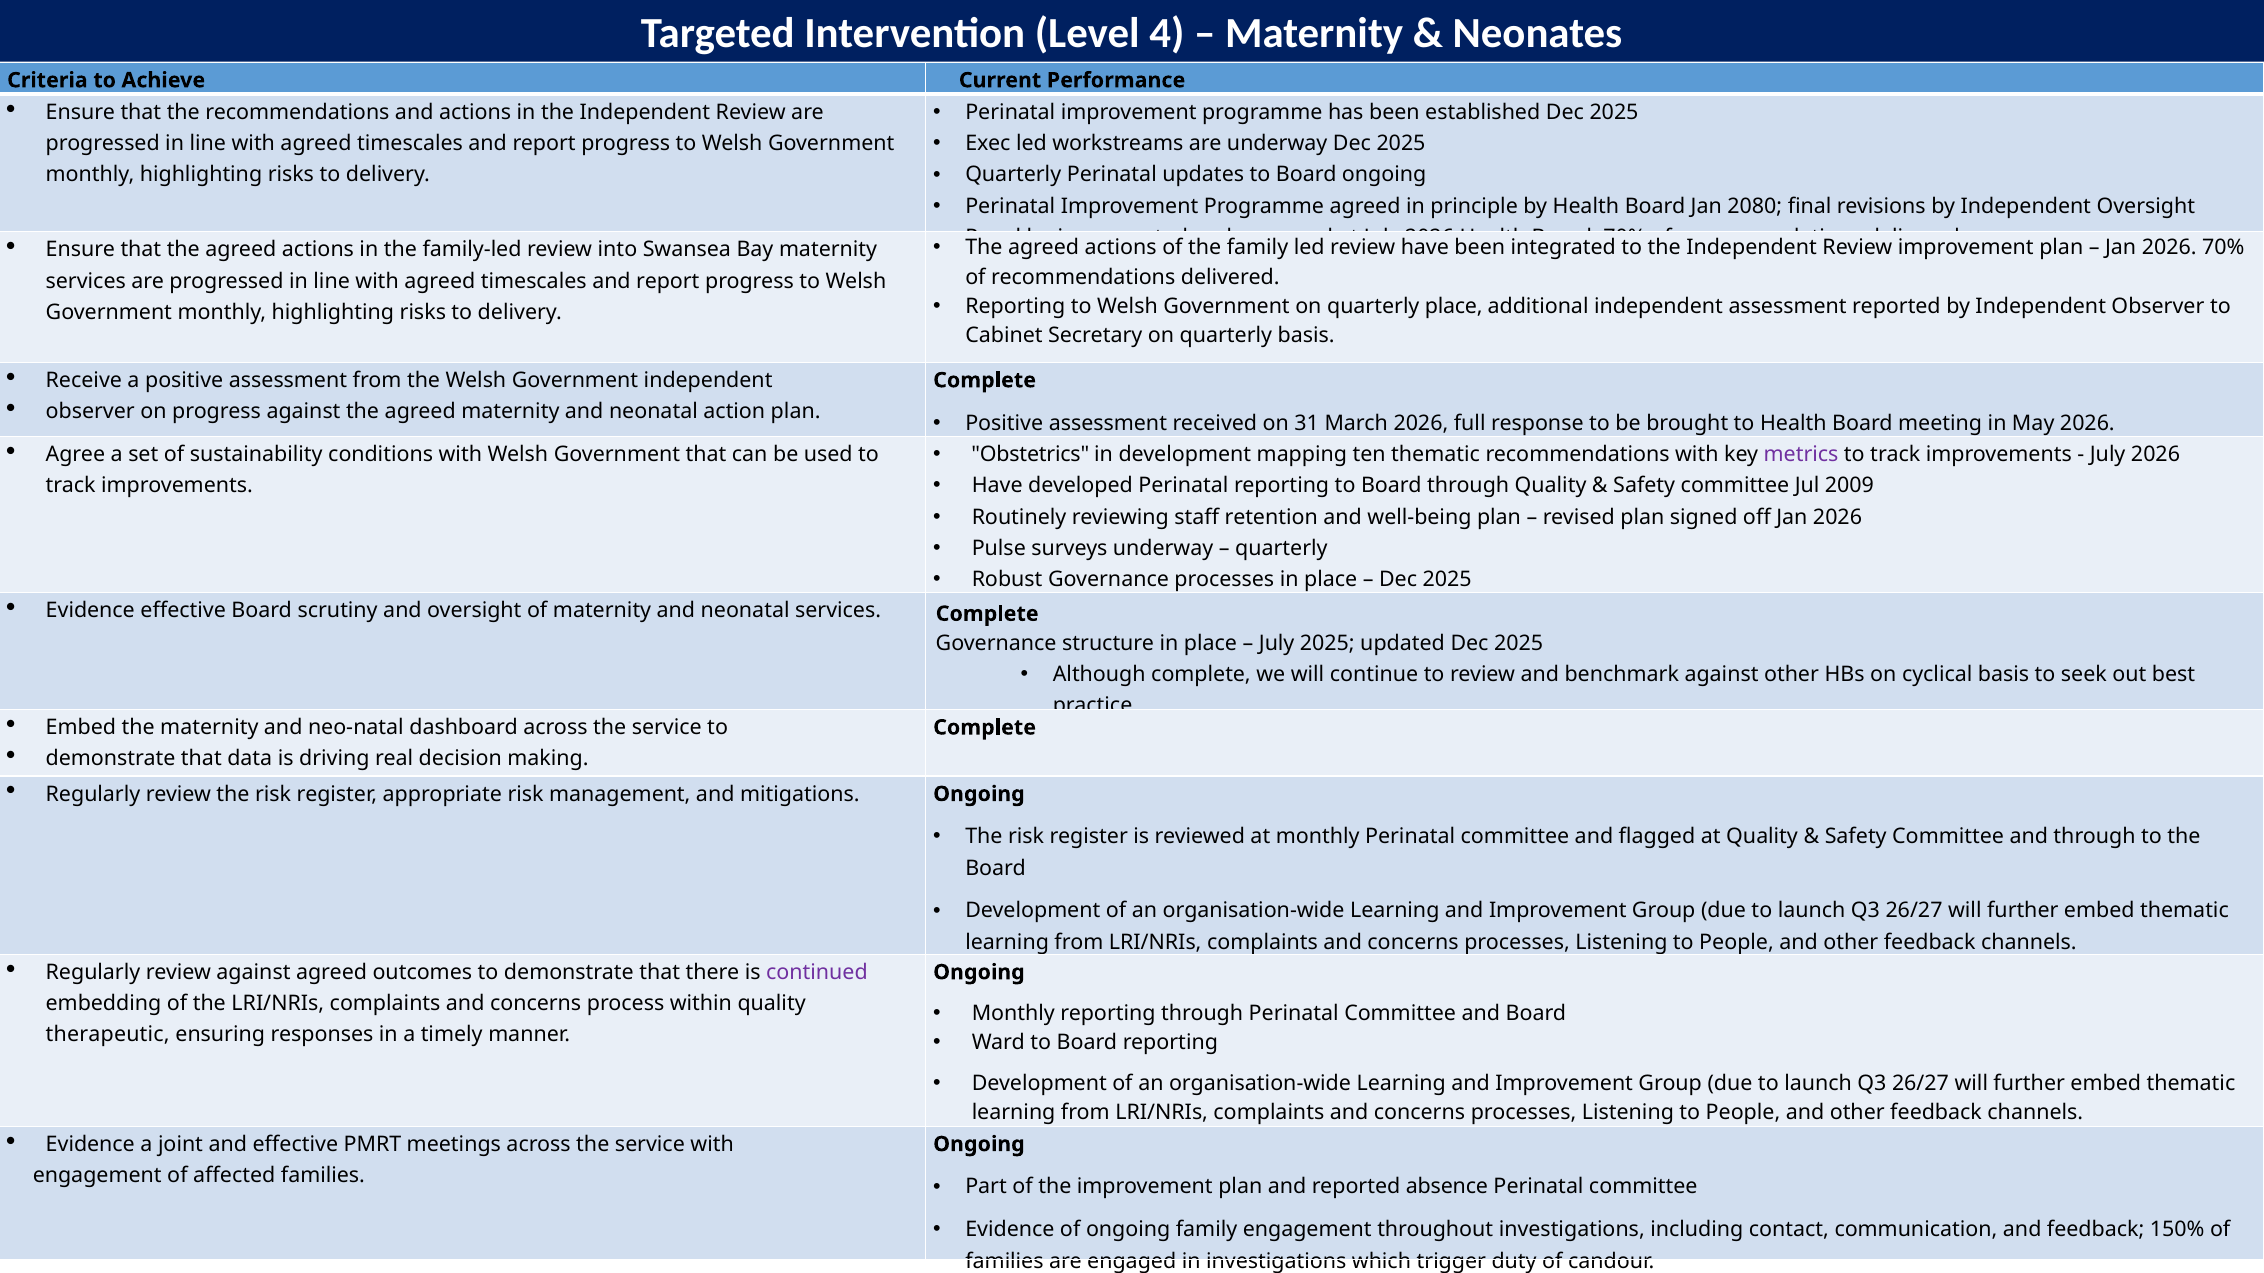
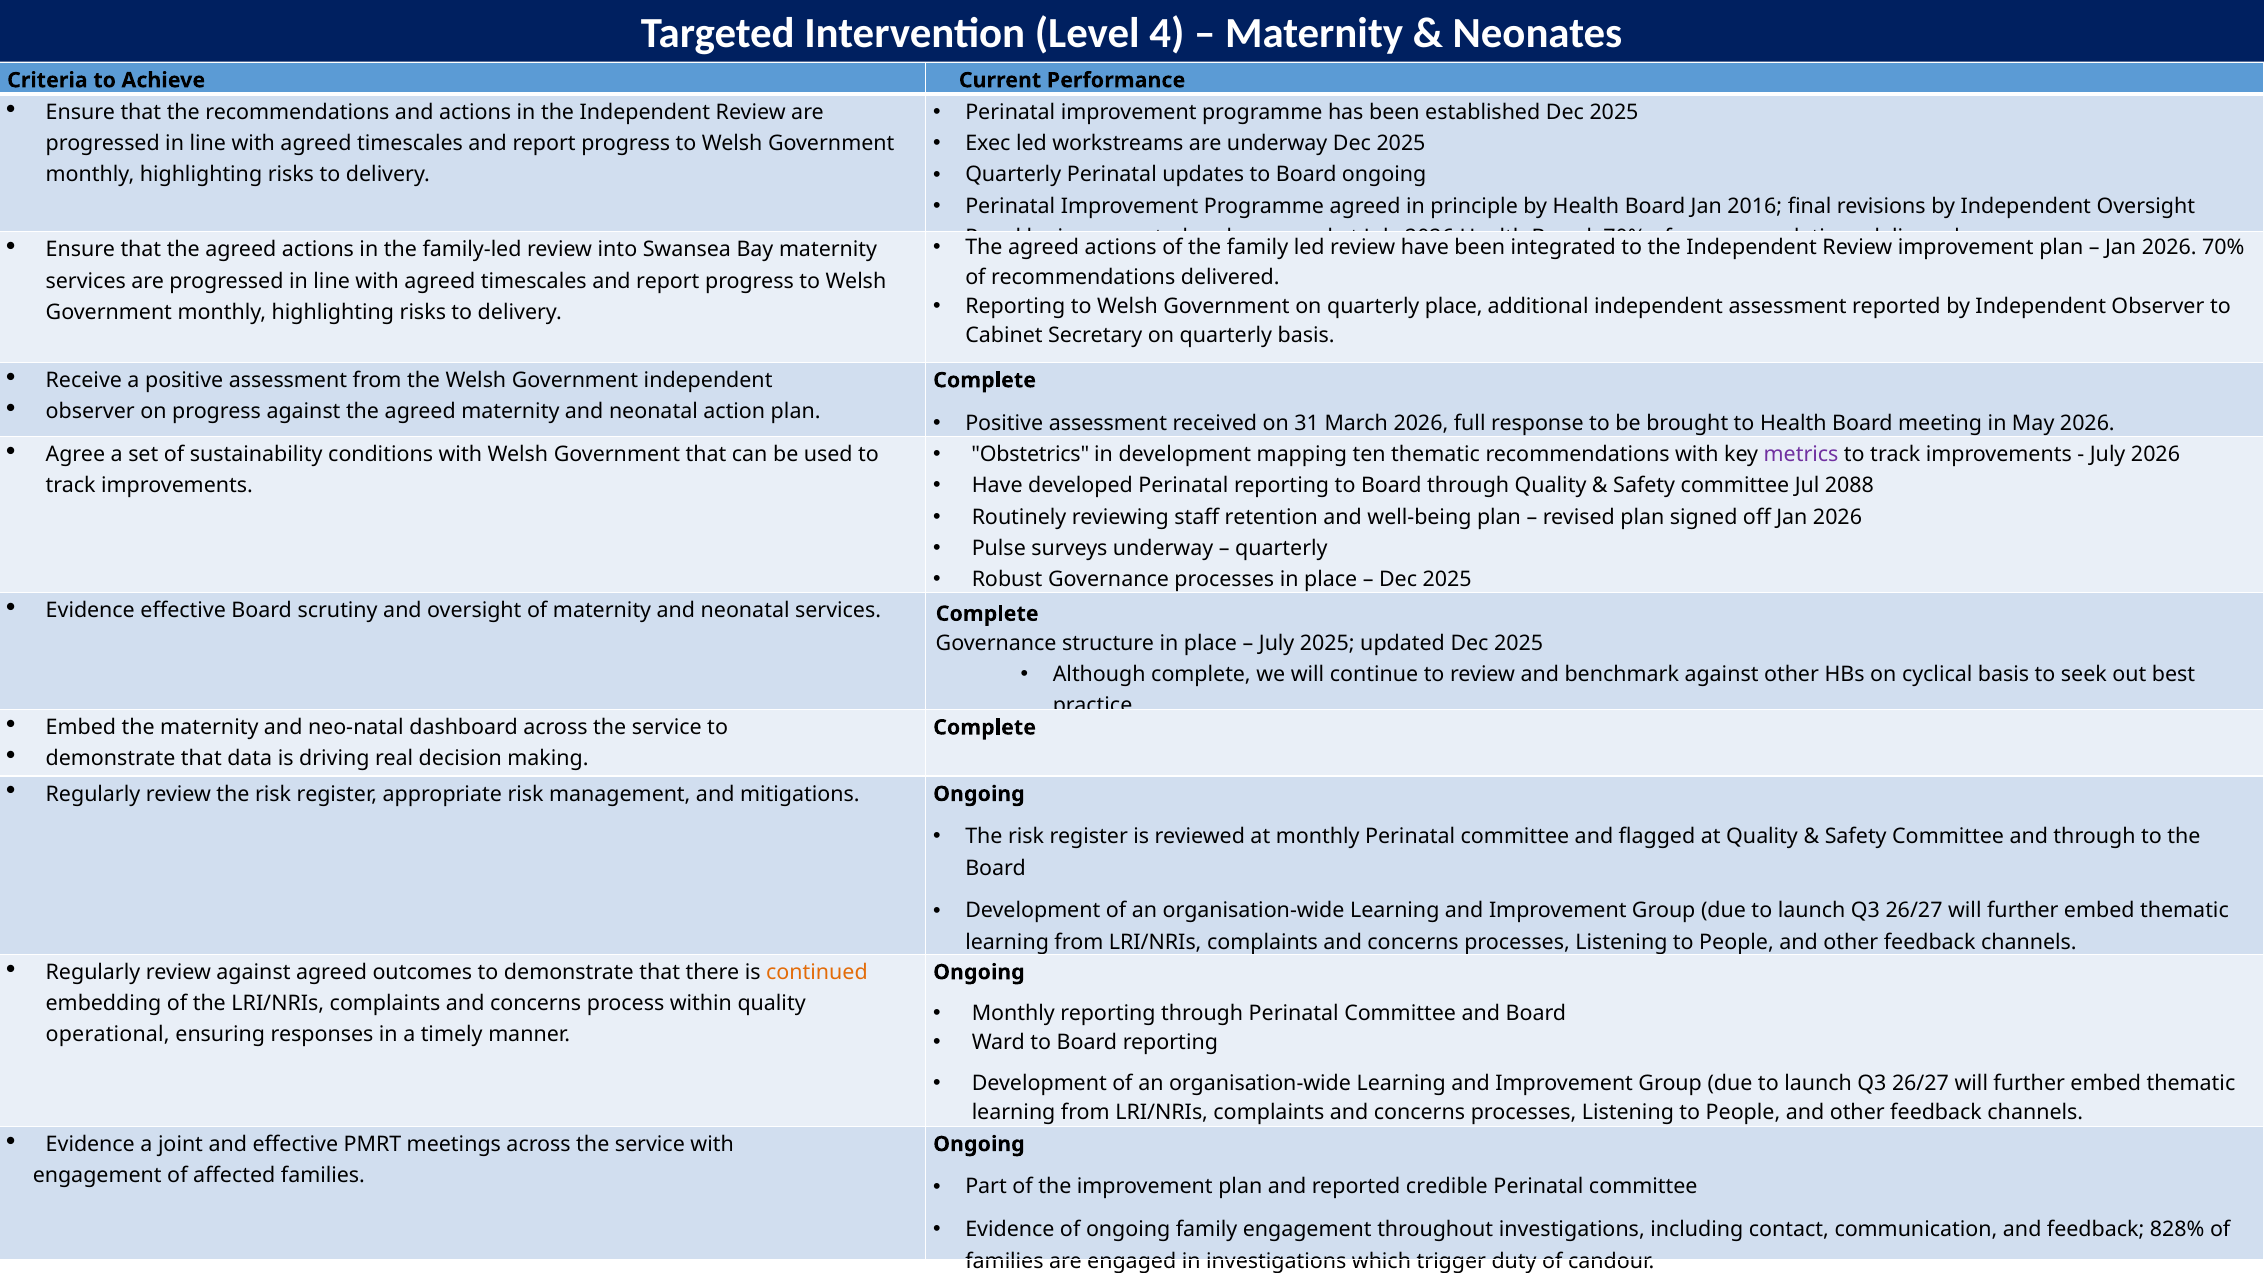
2080: 2080 -> 2016
2009: 2009 -> 2088
continued colour: purple -> orange
therapeutic: therapeutic -> operational
absence: absence -> credible
150%: 150% -> 828%
